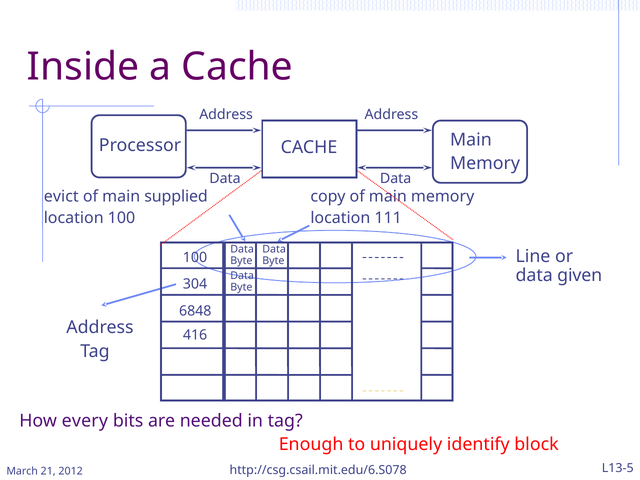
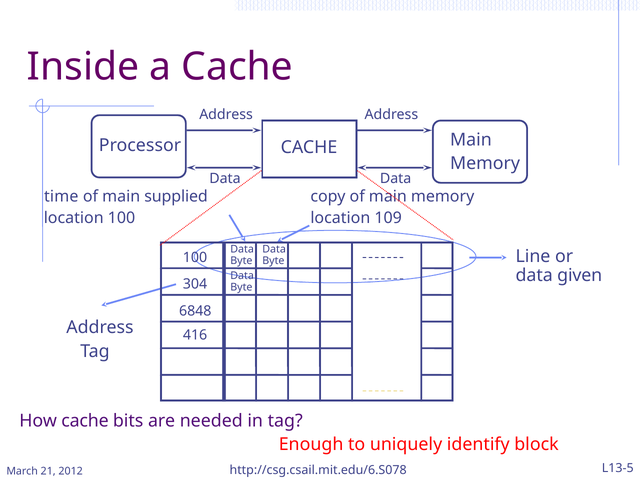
evict: evict -> time
111: 111 -> 109
How every: every -> cache
